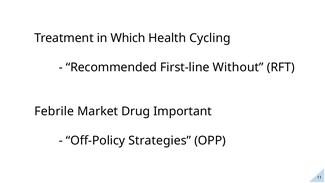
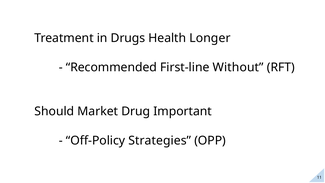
Which: Which -> Drugs
Cycling: Cycling -> Longer
Febrile: Febrile -> Should
